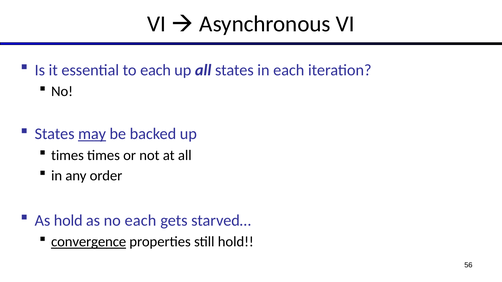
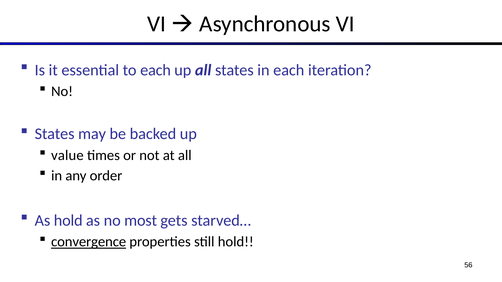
may underline: present -> none
times at (67, 155): times -> value
no each: each -> most
